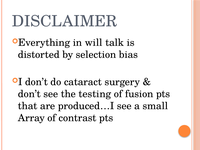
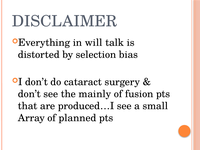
testing: testing -> mainly
contrast: contrast -> planned
